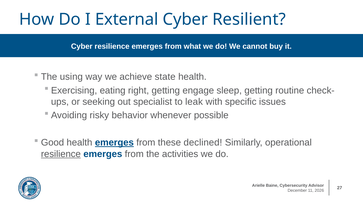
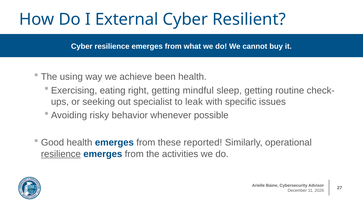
state: state -> been
engage: engage -> mindful
emerges at (114, 143) underline: present -> none
declined: declined -> reported
